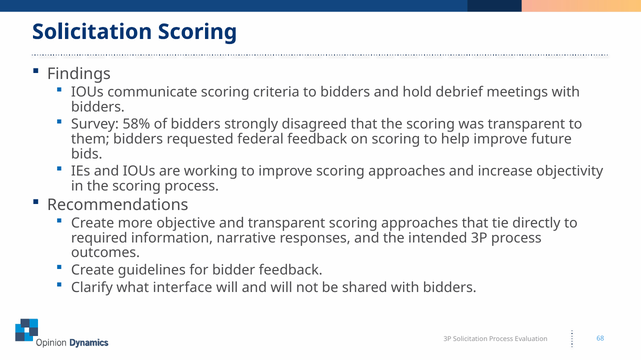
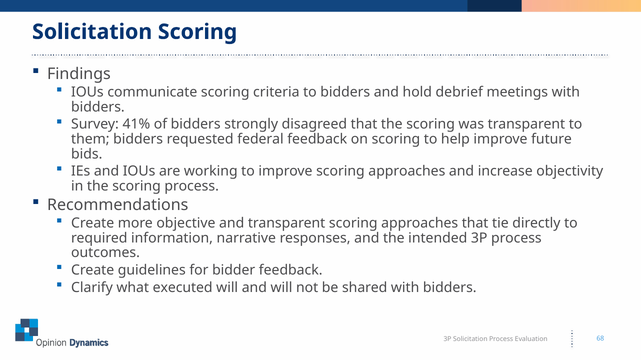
58%: 58% -> 41%
interface: interface -> executed
